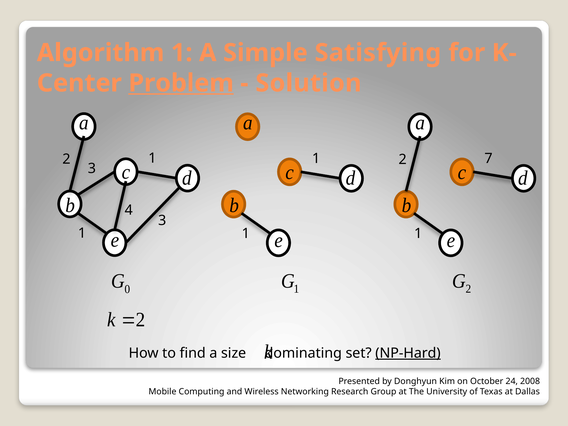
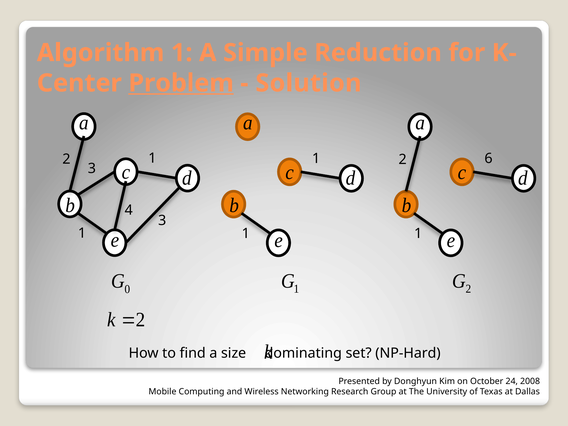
Satisfying: Satisfying -> Reduction
7: 7 -> 6
NP-Hard underline: present -> none
